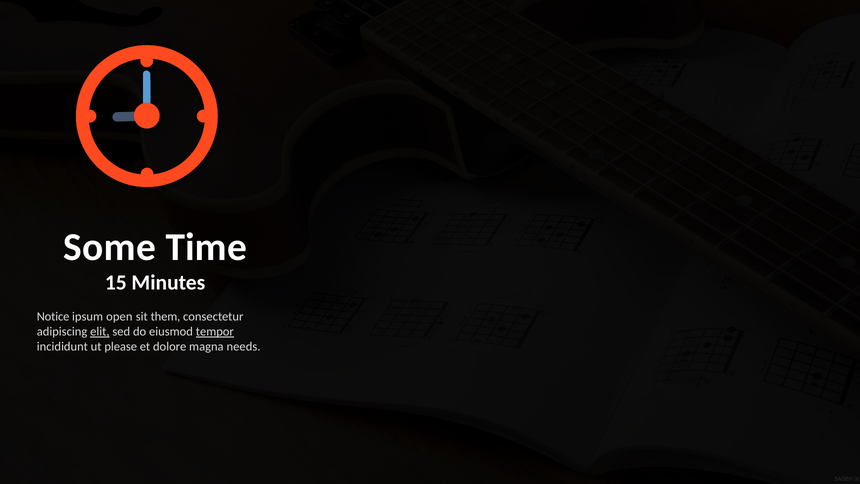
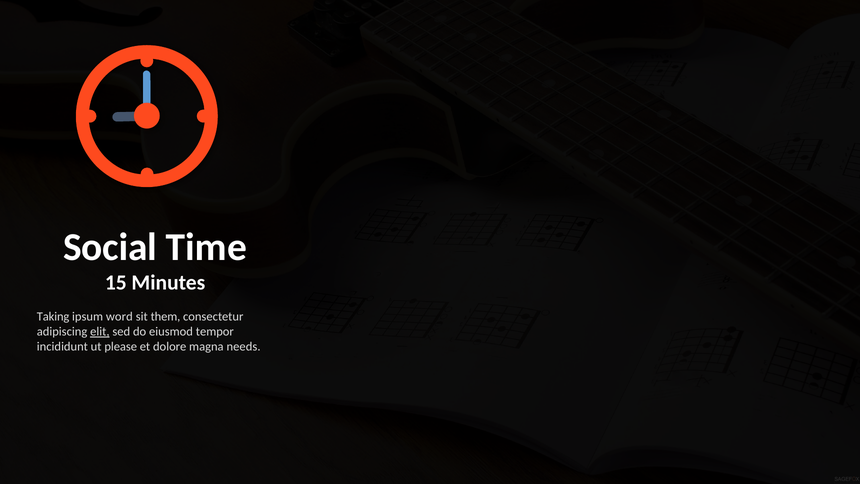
Some: Some -> Social
Notice: Notice -> Taking
open: open -> word
tempor underline: present -> none
